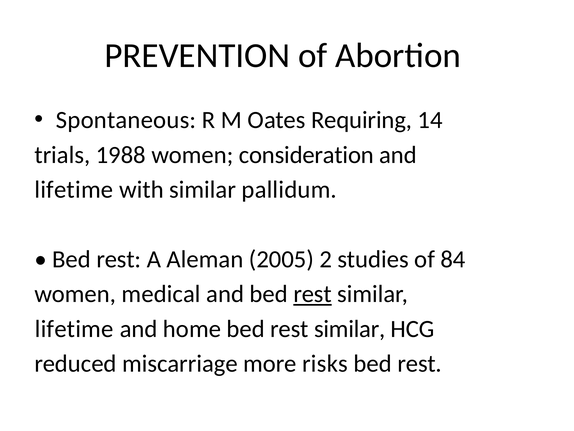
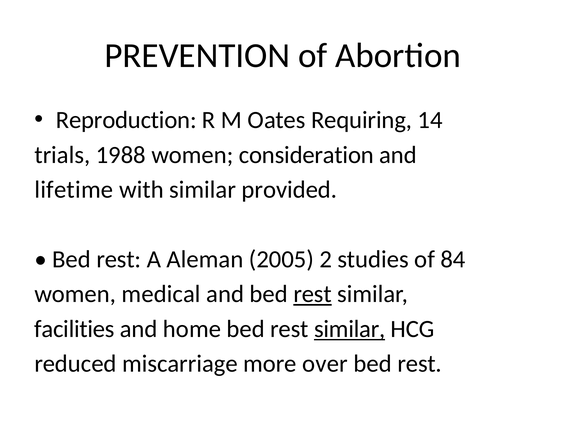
Spontaneous: Spontaneous -> Reproduction
pallidum: pallidum -> provided
lifetime at (74, 329): lifetime -> facilities
similar at (350, 329) underline: none -> present
risks: risks -> over
